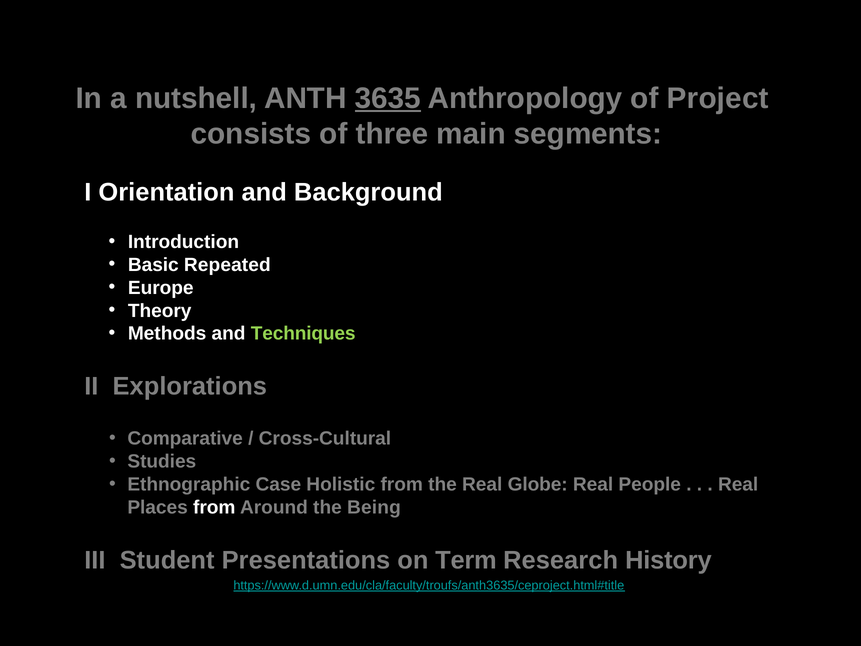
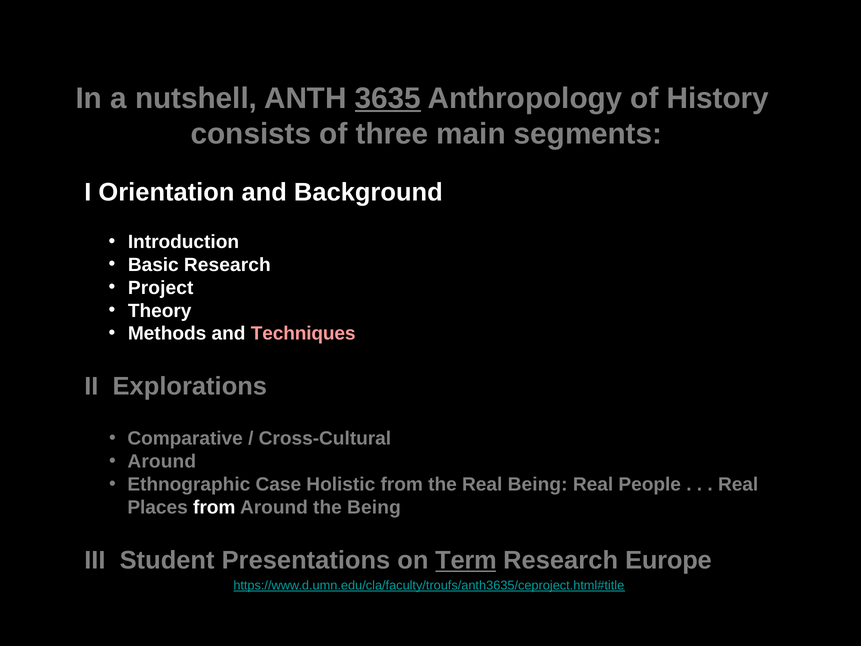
Project: Project -> History
Basic Repeated: Repeated -> Research
Europe: Europe -> Project
Techniques colour: light green -> pink
Studies at (162, 461): Studies -> Around
Real Globe: Globe -> Being
Term underline: none -> present
History: History -> Europe
